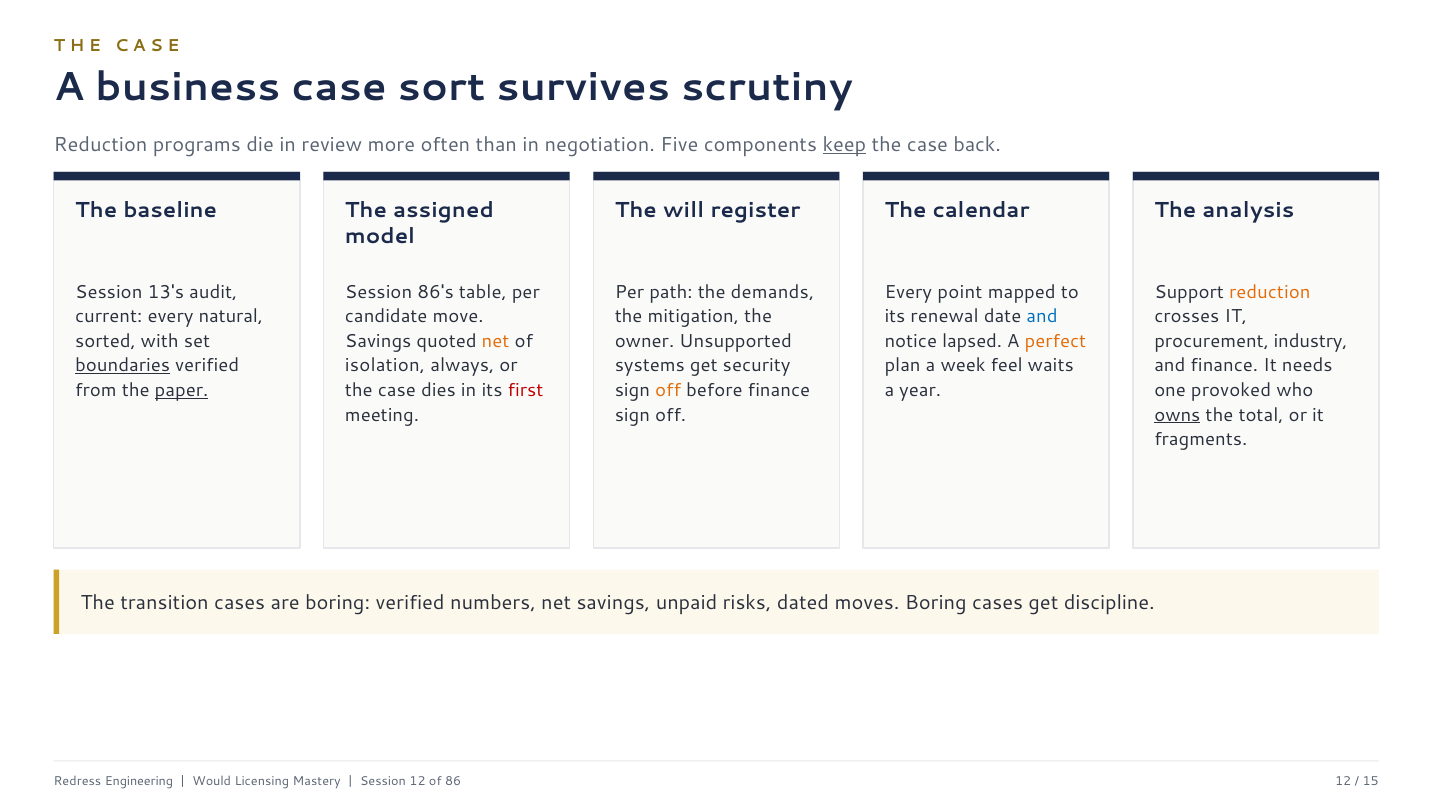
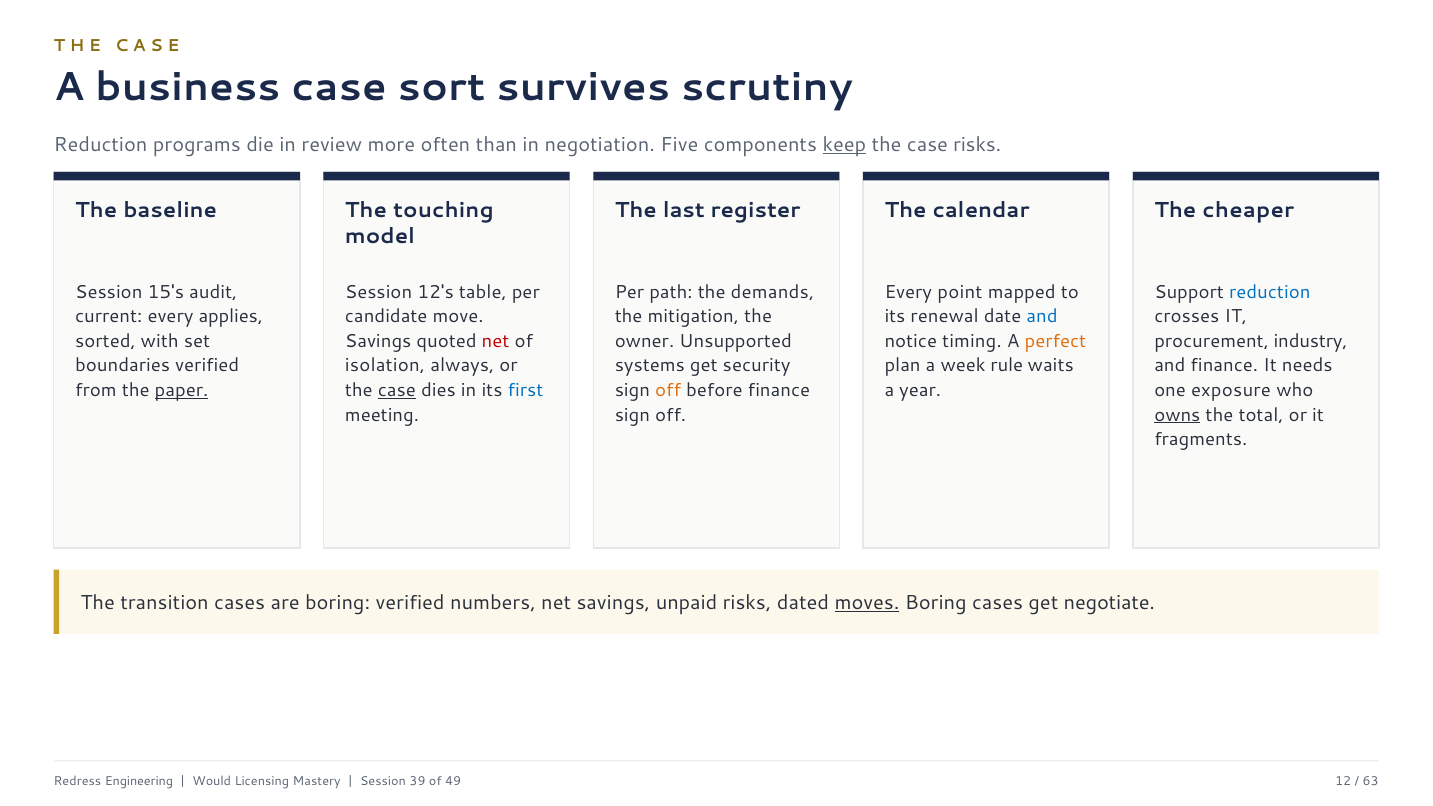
case back: back -> risks
assigned: assigned -> touching
will: will -> last
analysis: analysis -> cheaper
13's: 13's -> 15's
86's: 86's -> 12's
reduction at (1270, 292) colour: orange -> blue
natural: natural -> applies
net at (496, 341) colour: orange -> red
lapsed: lapsed -> timing
boundaries underline: present -> none
feel: feel -> rule
case at (397, 390) underline: none -> present
first colour: red -> blue
provoked: provoked -> exposure
moves underline: none -> present
discipline: discipline -> negotiate
Session 12: 12 -> 39
86: 86 -> 49
15: 15 -> 63
